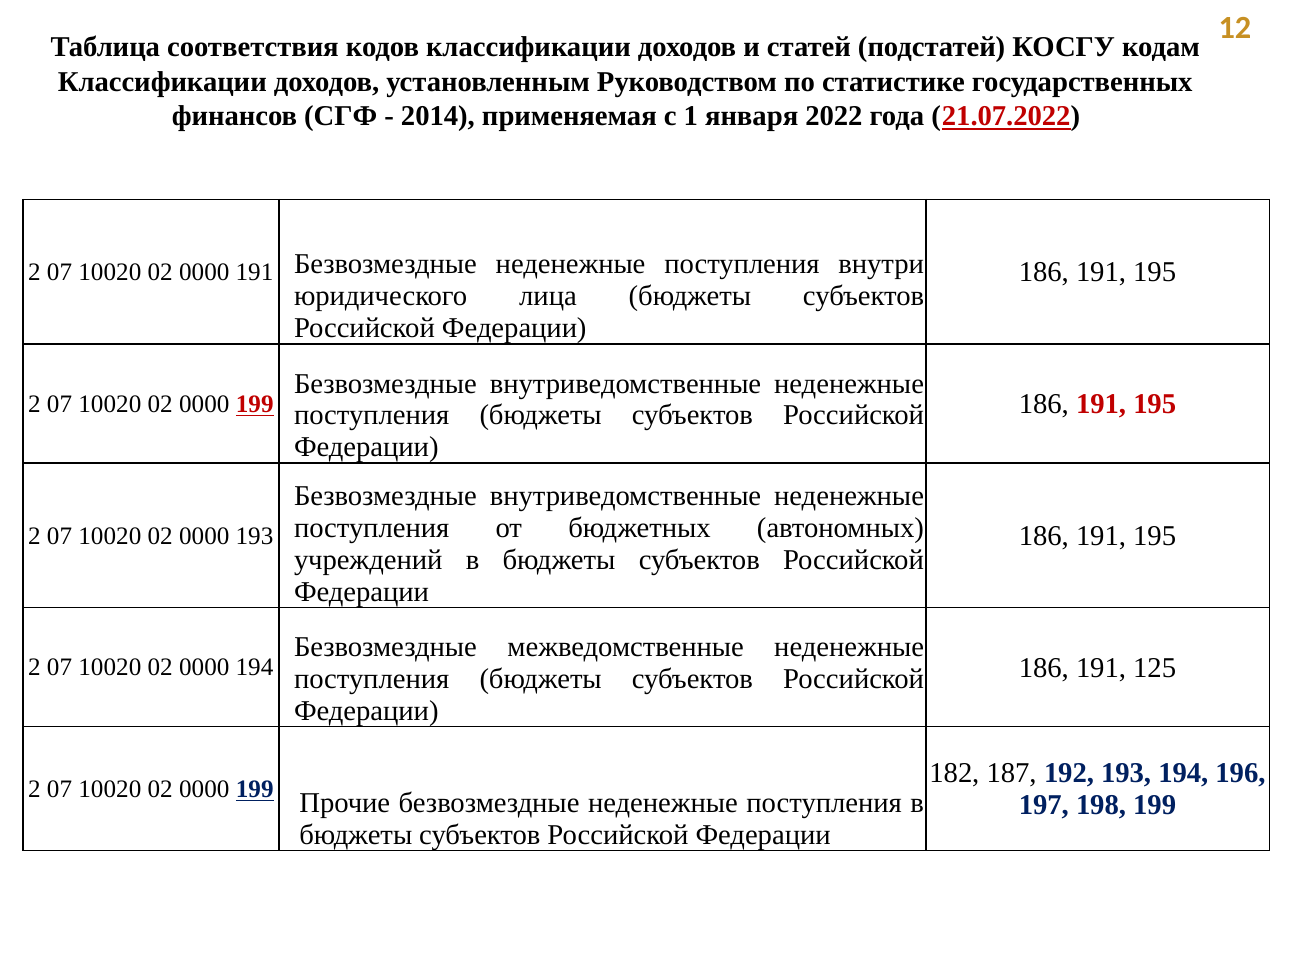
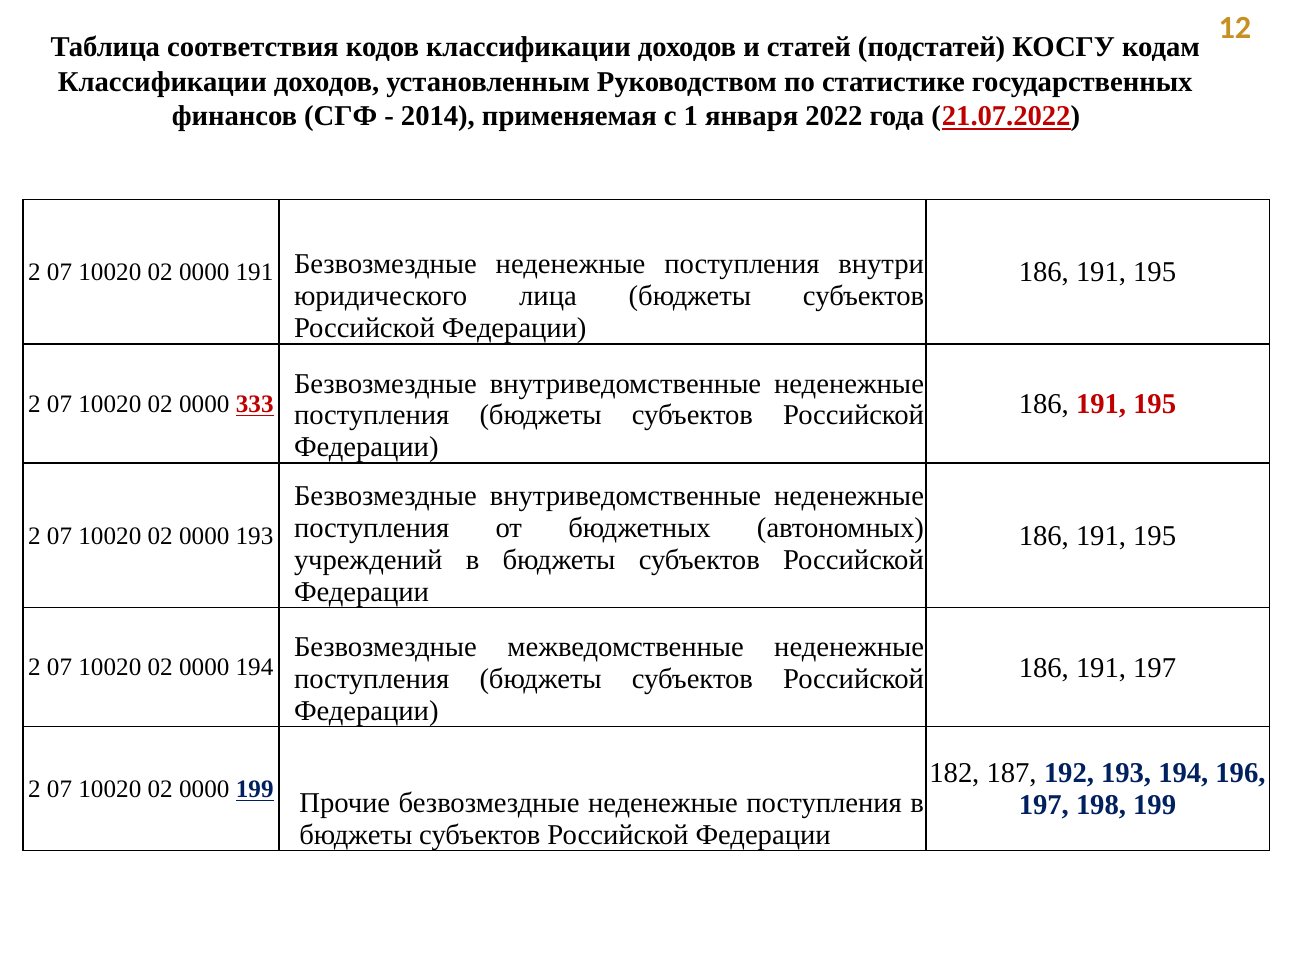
199 at (255, 404): 199 -> 333
191 125: 125 -> 197
